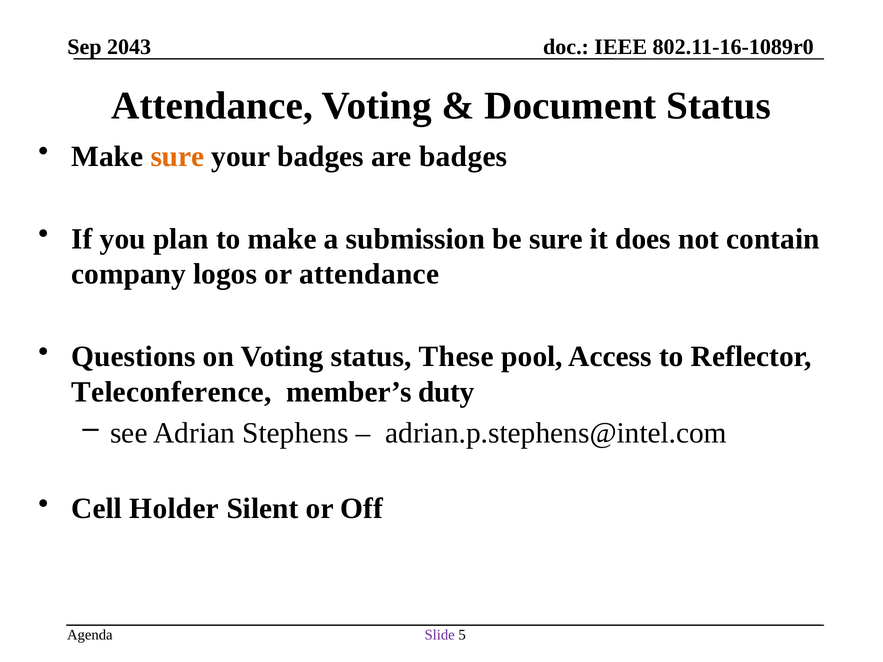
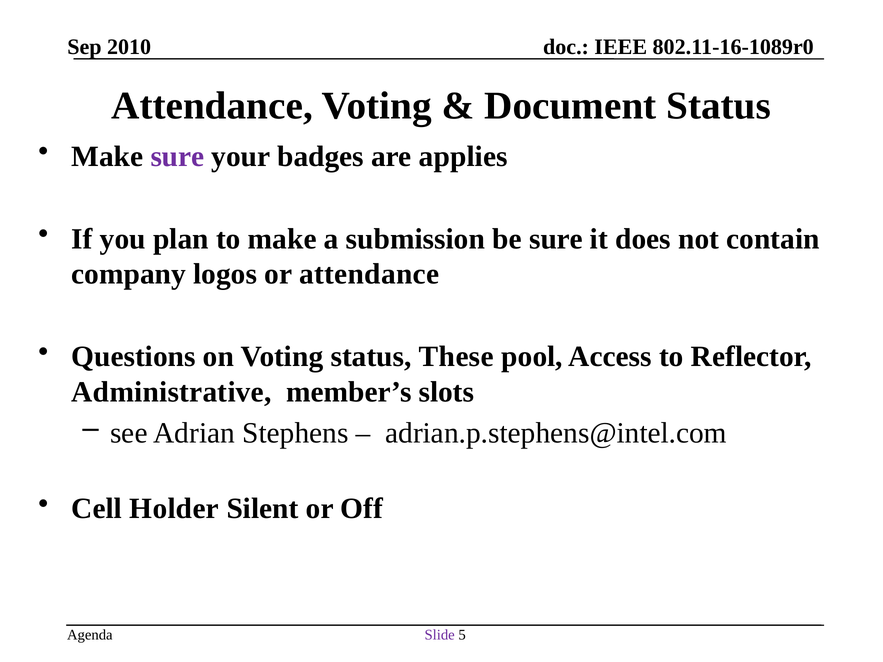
2043: 2043 -> 2010
sure at (177, 157) colour: orange -> purple
are badges: badges -> applies
Teleconference: Teleconference -> Administrative
duty: duty -> slots
